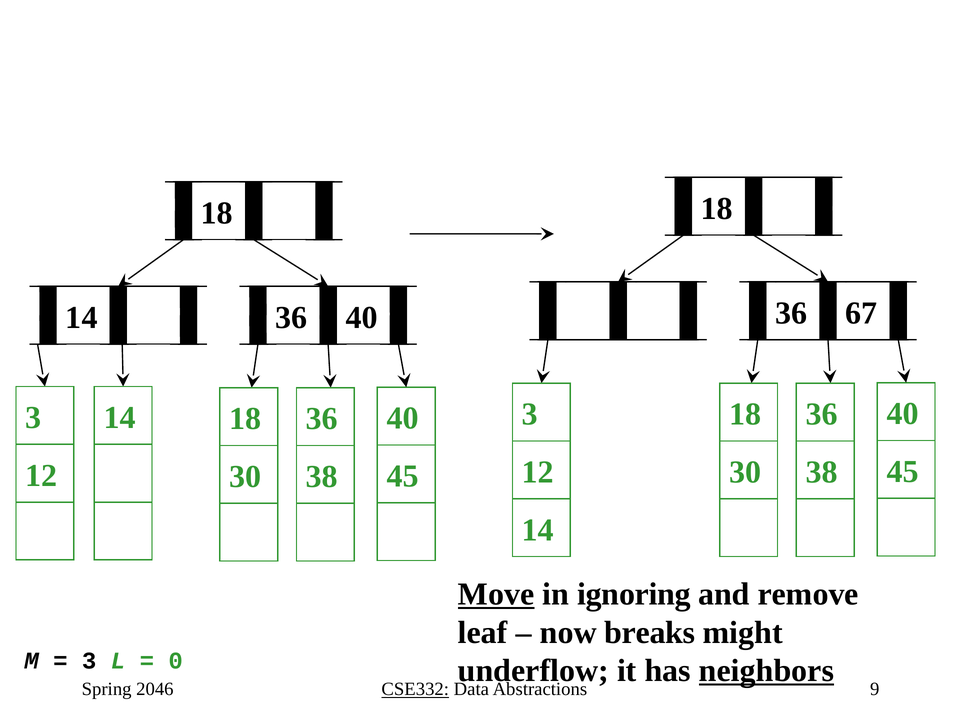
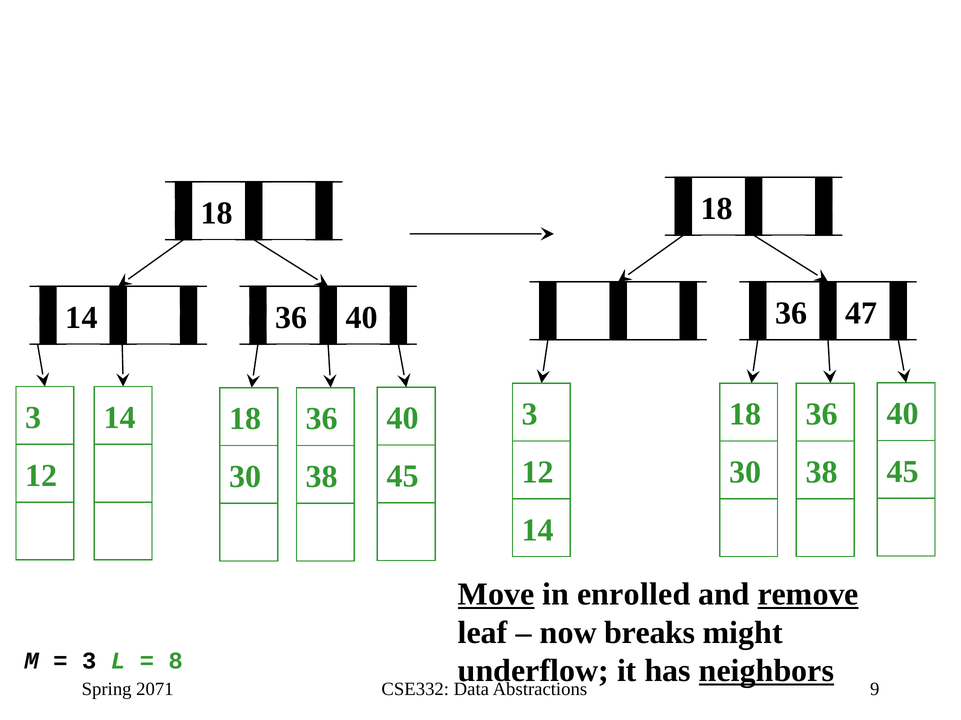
67: 67 -> 47
ignoring: ignoring -> enrolled
remove underline: none -> present
0: 0 -> 8
2046: 2046 -> 2071
CSE332 underline: present -> none
